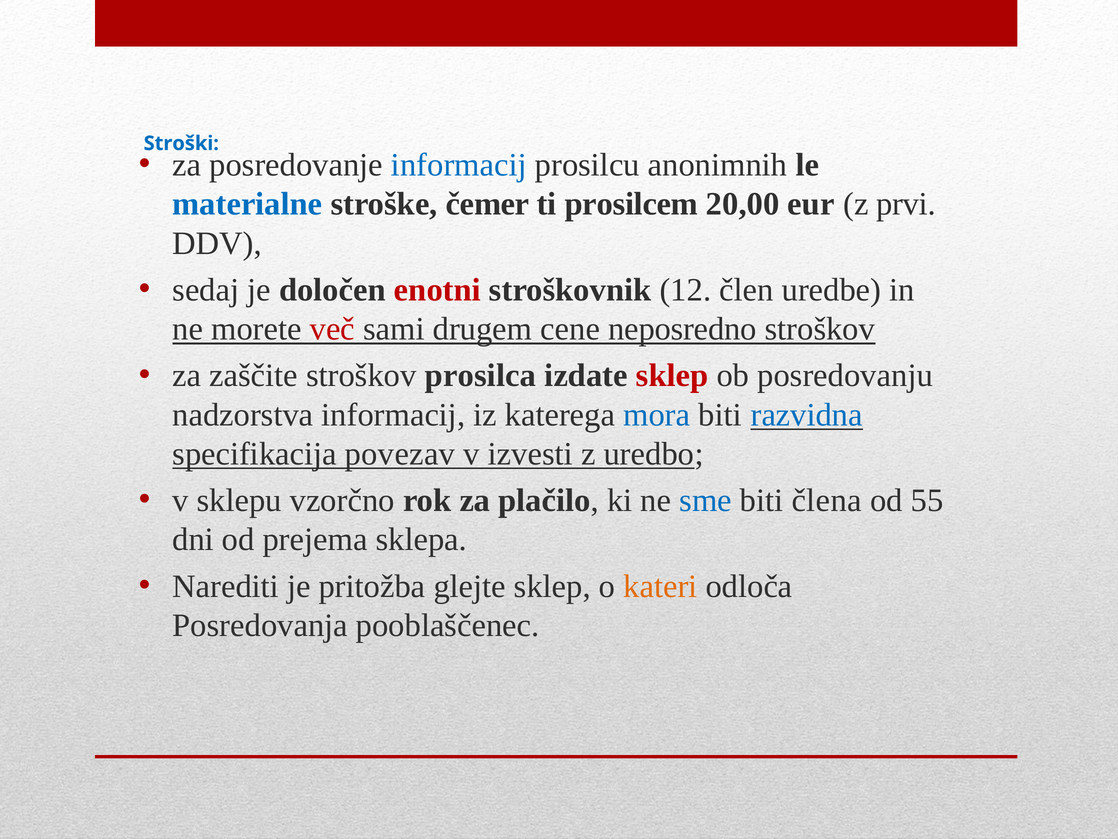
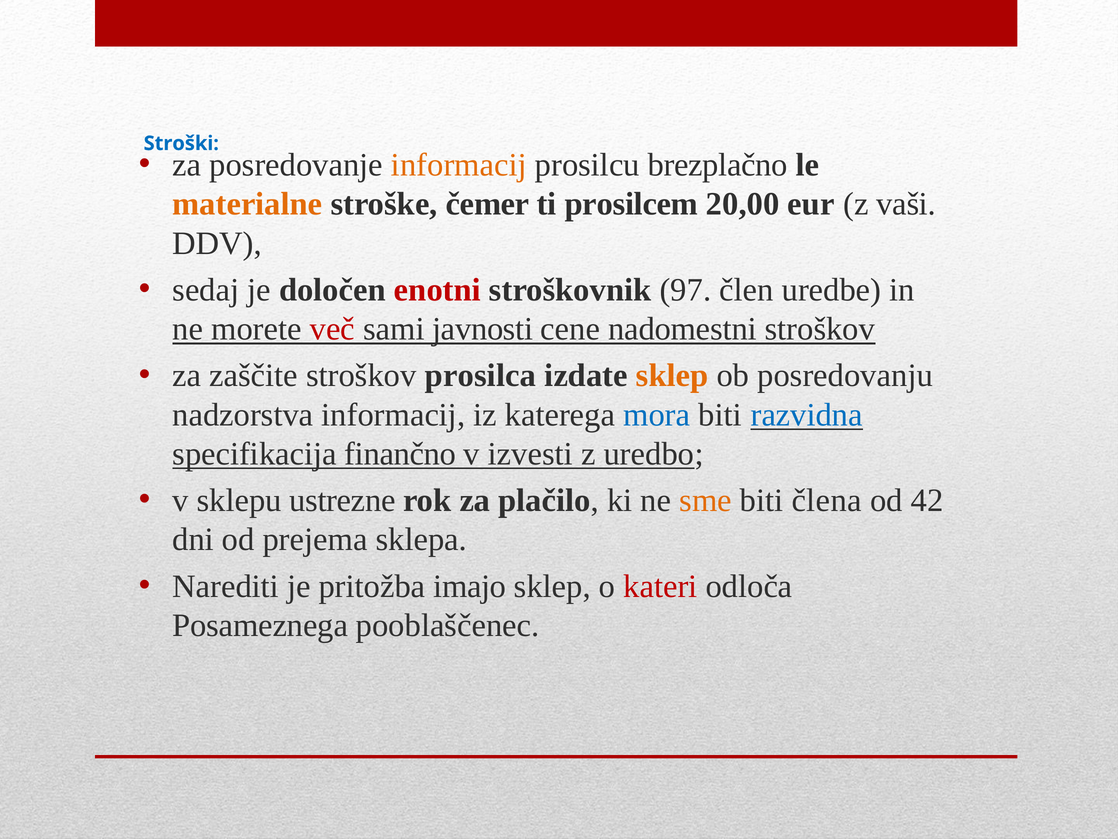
informacij at (459, 165) colour: blue -> orange
anonimnih: anonimnih -> brezplačno
materialne colour: blue -> orange
prvi: prvi -> vaši
12: 12 -> 97
drugem: drugem -> javnosti
neposredno: neposredno -> nadomestni
sklep at (672, 375) colour: red -> orange
povezav: povezav -> finančno
vzorčno: vzorčno -> ustrezne
sme colour: blue -> orange
55: 55 -> 42
glejte: glejte -> imajo
kateri colour: orange -> red
Posredovanja: Posredovanja -> Posameznega
